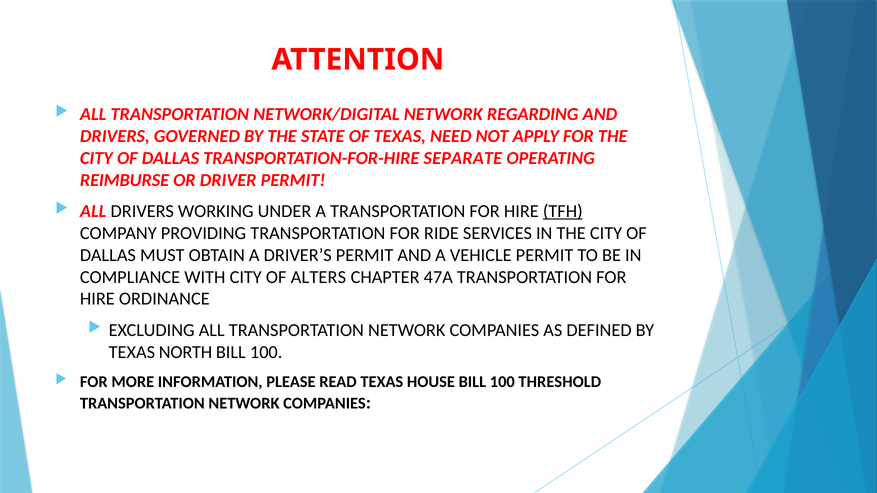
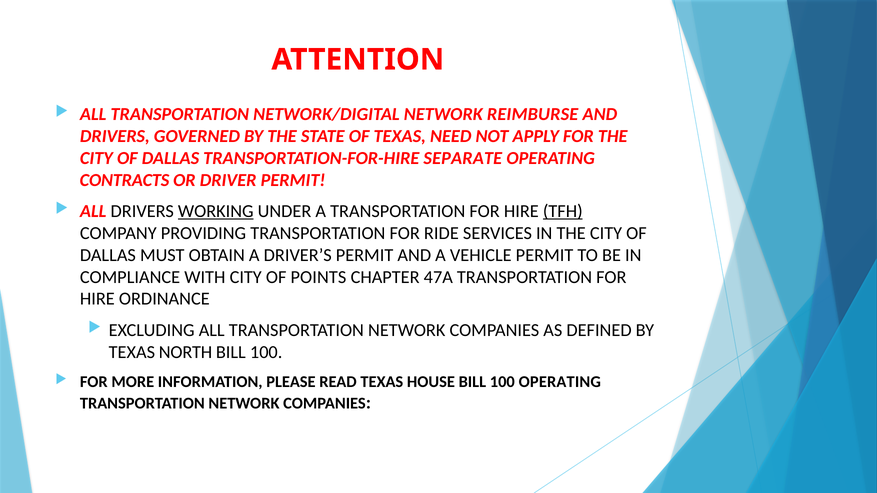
REGARDING: REGARDING -> REIMBURSE
REIMBURSE: REIMBURSE -> CONTRACTS
WORKING underline: none -> present
ALTERS: ALTERS -> POINTS
100 THRESHOLD: THRESHOLD -> OPERATING
